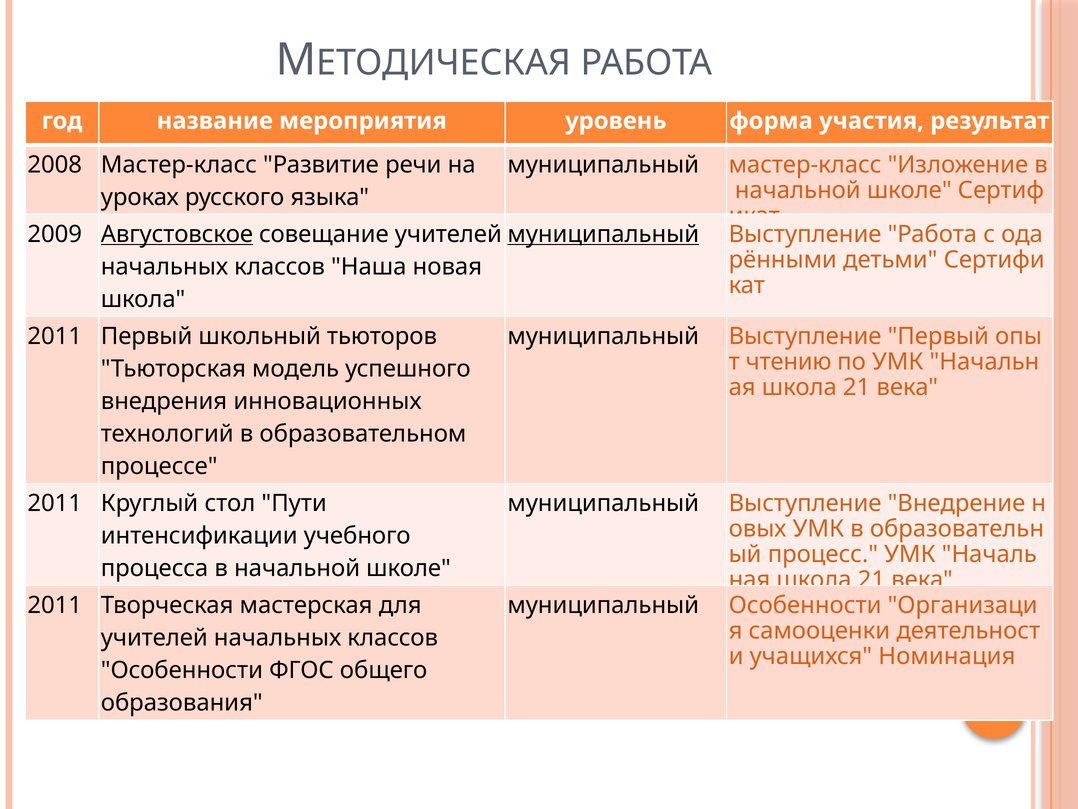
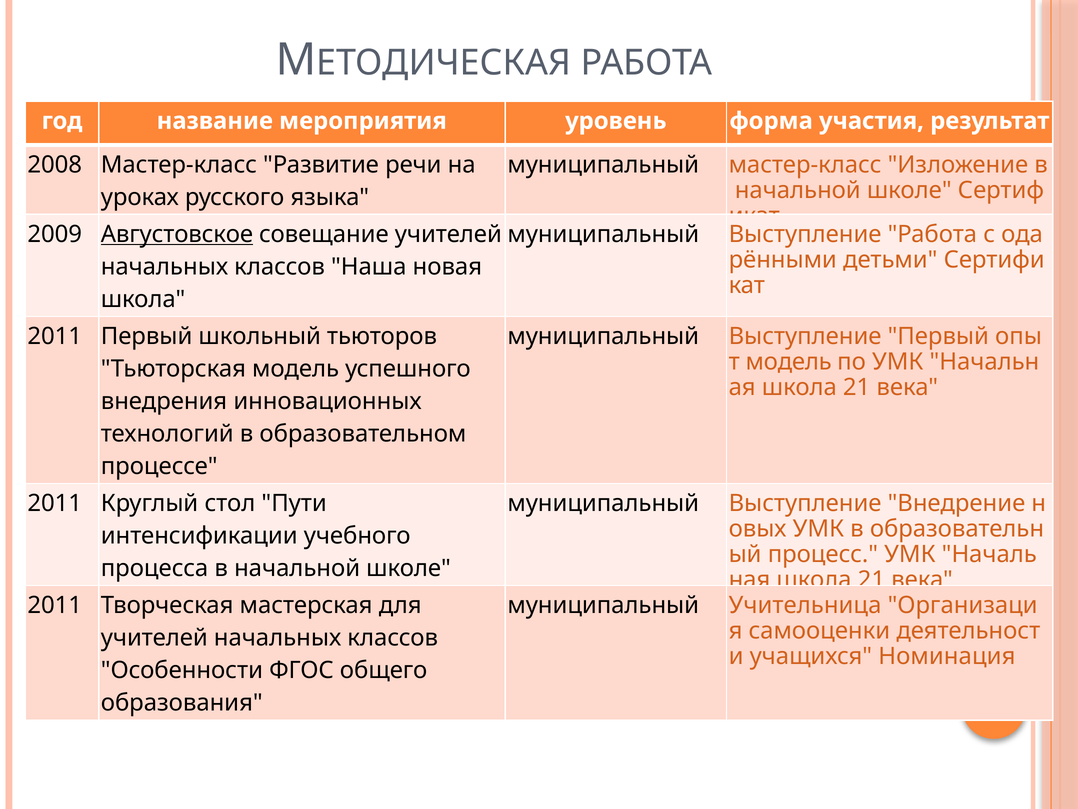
муниципальный at (603, 234) underline: present -> none
чтению at (789, 362): чтению -> модель
муниципальный Особенности: Особенности -> Учительница
